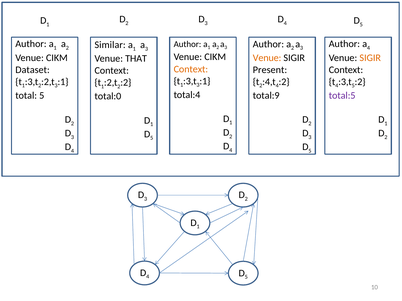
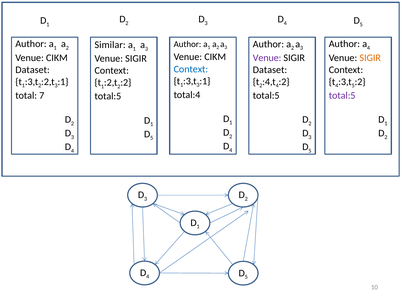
Venue at (267, 58) colour: orange -> purple
THAT at (136, 59): THAT -> SIGIR
Context at (191, 69) colour: orange -> blue
Present at (270, 70): Present -> Dataset
total 5: 5 -> 7
total:9 at (266, 96): total:9 -> total:5
total:0 at (108, 96): total:0 -> total:5
